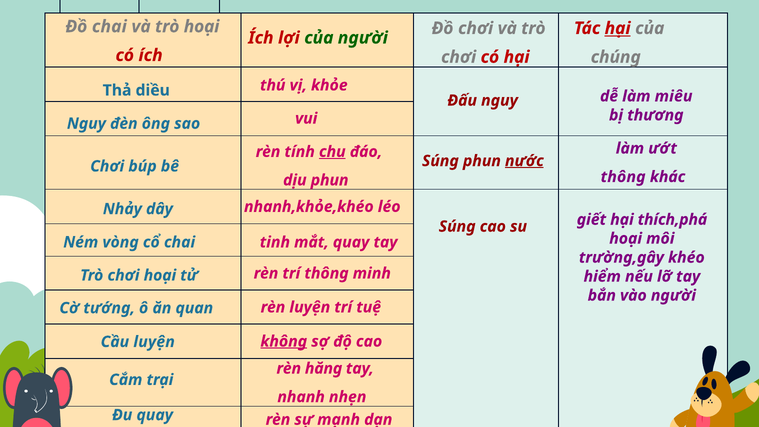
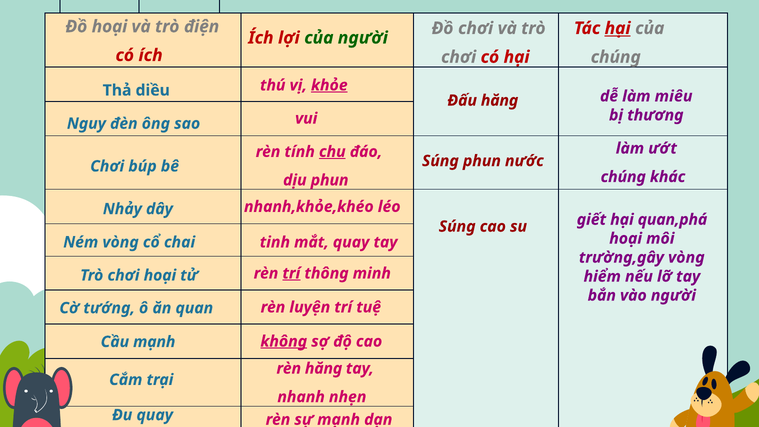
Đồ chai: chai -> hoại
trò hoại: hoại -> điện
khỏe underline: none -> present
Đấu nguy: nguy -> hăng
nước underline: present -> none
thông at (623, 177): thông -> chúng
thích,phá: thích,phá -> quan,phá
trường,gây khéo: khéo -> vòng
trí at (291, 273) underline: none -> present
Cầu luyện: luyện -> mạnh
